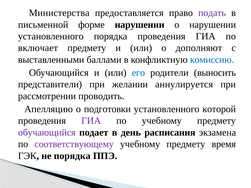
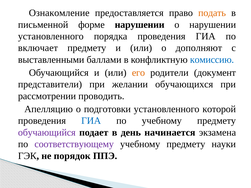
Министерства: Министерства -> Ознакомление
подать colour: purple -> orange
его colour: blue -> orange
выносить: выносить -> документ
аннулируется: аннулируется -> обучающихся
ГИА at (91, 121) colour: purple -> blue
расписания: расписания -> начинается
время: время -> науки
не порядка: порядка -> порядок
